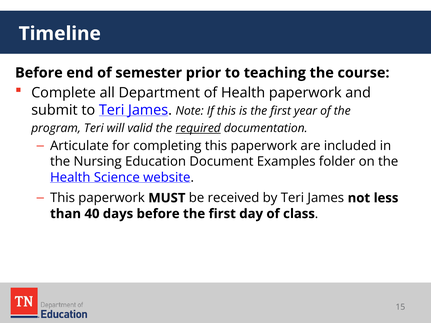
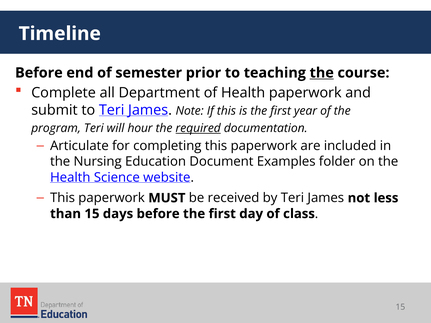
the at (322, 73) underline: none -> present
valid: valid -> hour
than 40: 40 -> 15
